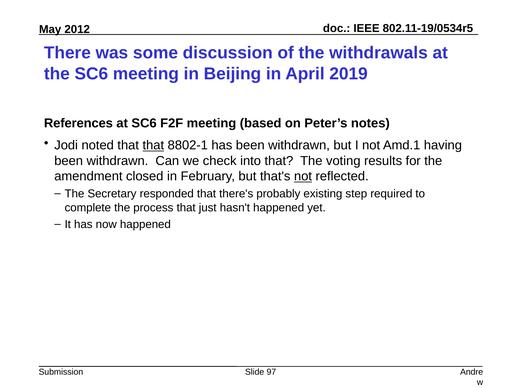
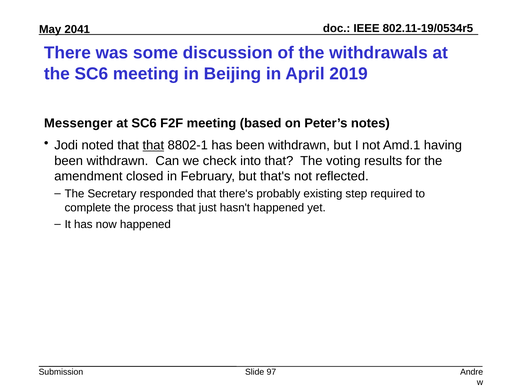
2012: 2012 -> 2041
References: References -> Messenger
not at (303, 176) underline: present -> none
